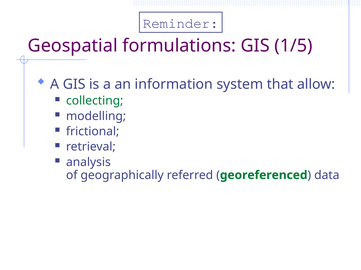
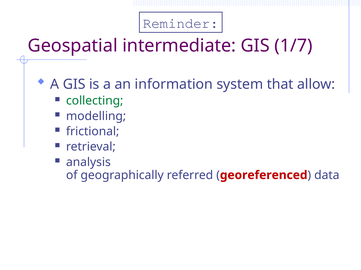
formulations: formulations -> intermediate
1/5: 1/5 -> 1/7
georeferenced colour: green -> red
